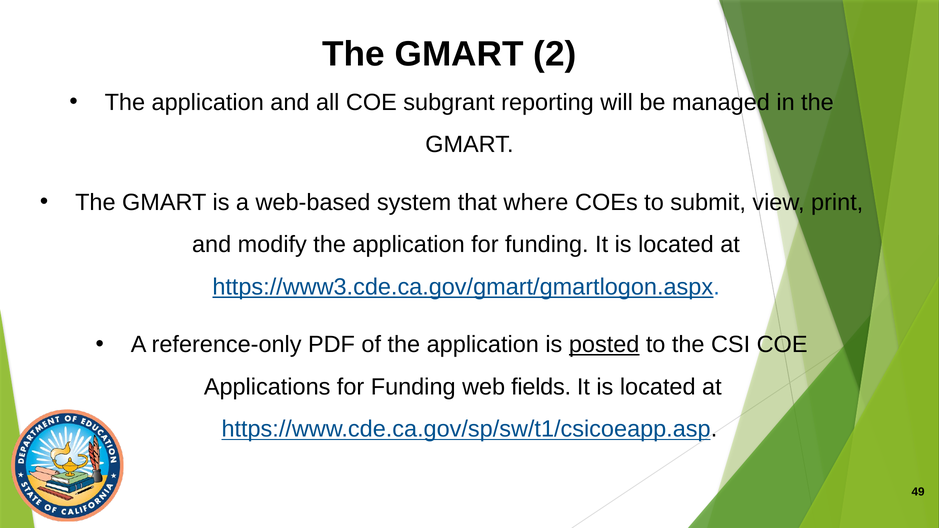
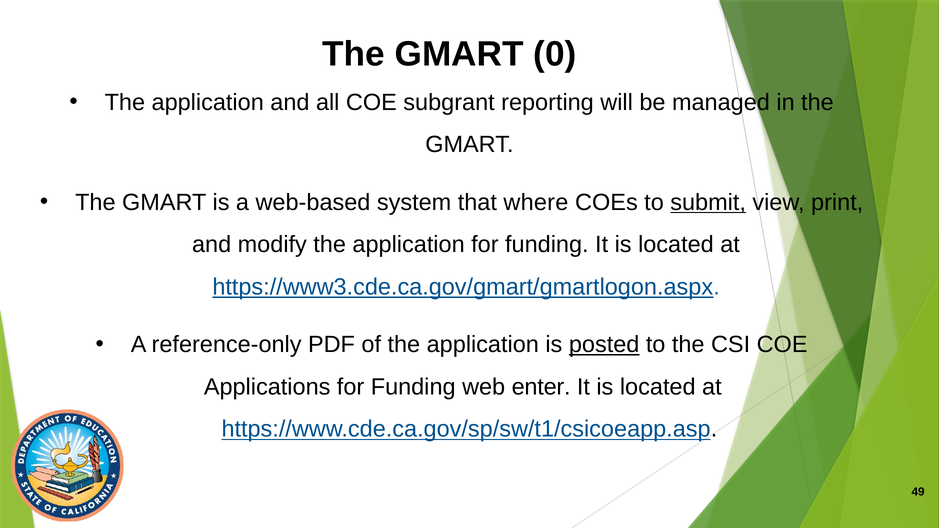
2: 2 -> 0
submit underline: none -> present
fields: fields -> enter
